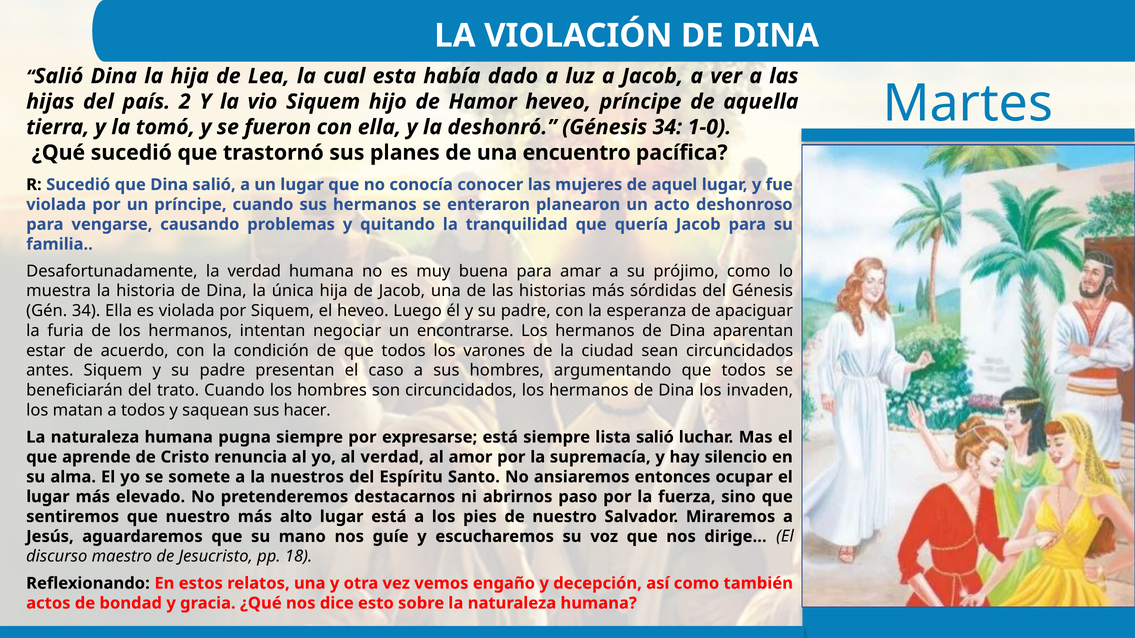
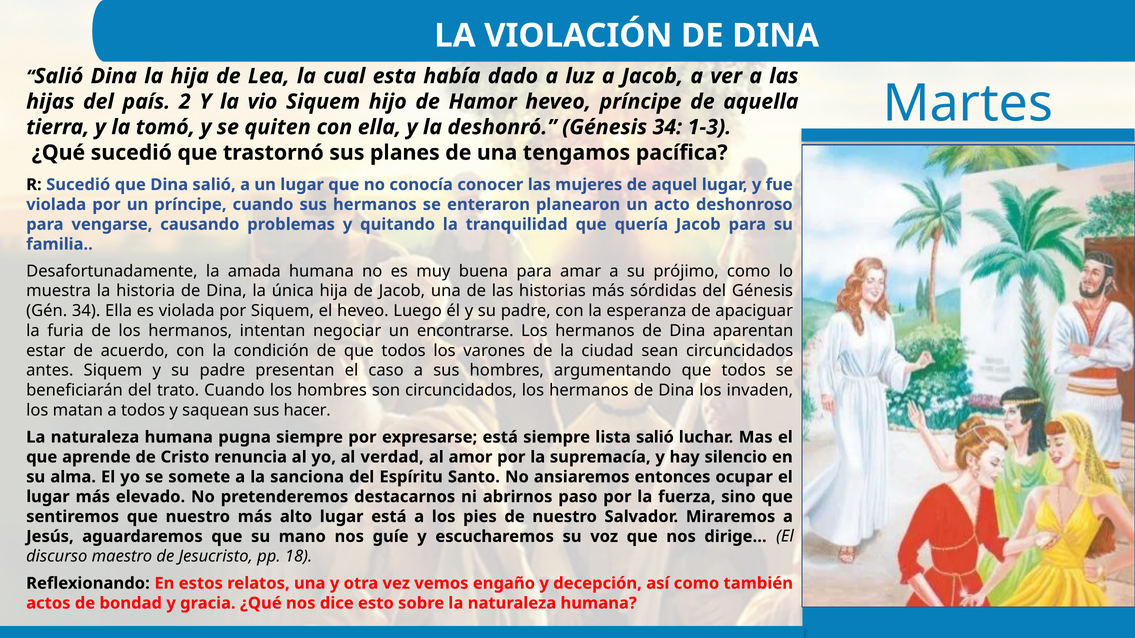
fueron: fueron -> quiten
1-0: 1-0 -> 1-3
encuentro: encuentro -> tengamos
la verdad: verdad -> amada
nuestros: nuestros -> sanciona
